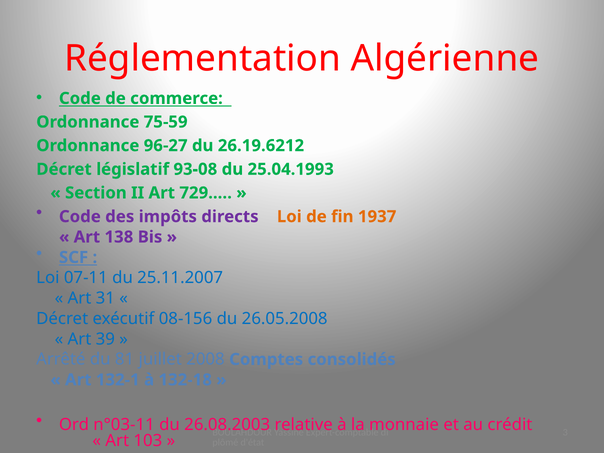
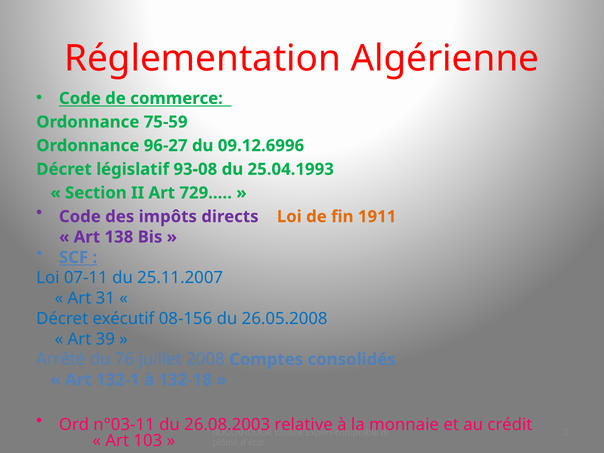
26.19.6212: 26.19.6212 -> 09.12.6996
1937: 1937 -> 1911
81: 81 -> 76
